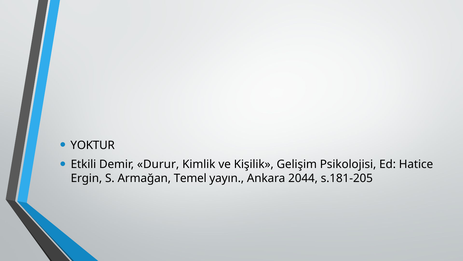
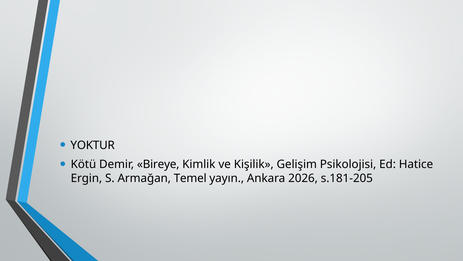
Etkili: Etkili -> Kötü
Durur: Durur -> Bireye
2044: 2044 -> 2026
